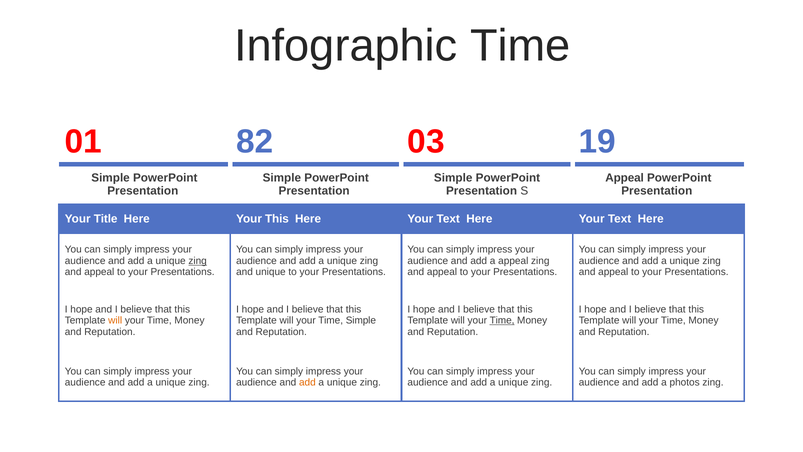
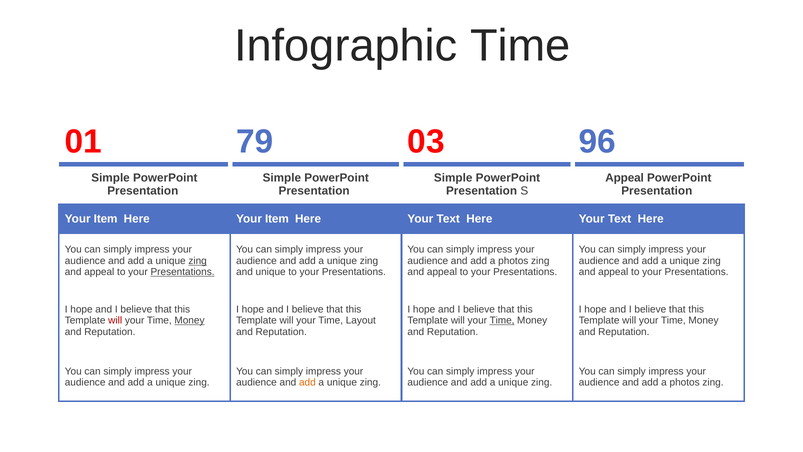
82: 82 -> 79
19: 19 -> 96
Title at (106, 219): Title -> Item
Here Your This: This -> Item
appeal at (513, 261): appeal -> photos
Presentations at (183, 272) underline: none -> present
will at (115, 320) colour: orange -> red
Money at (189, 320) underline: none -> present
Time Simple: Simple -> Layout
